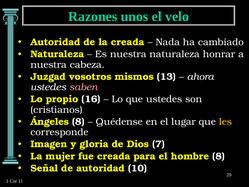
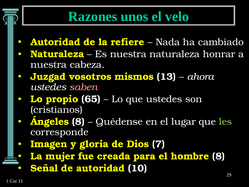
la creada: creada -> refiere
16: 16 -> 65
les colour: yellow -> light green
